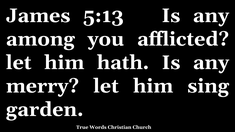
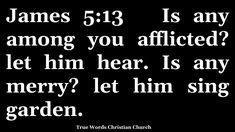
hath: hath -> hear
